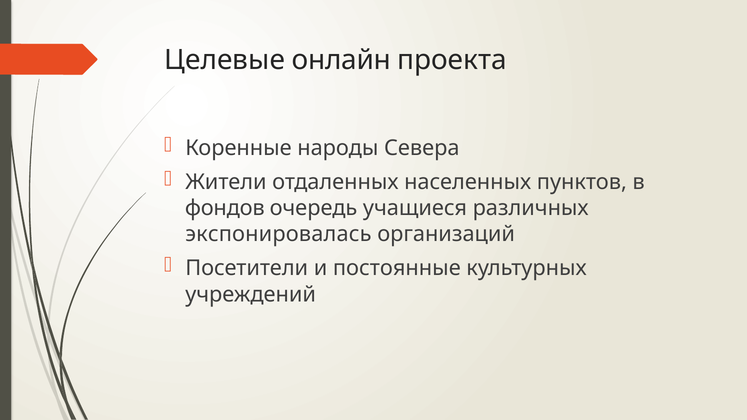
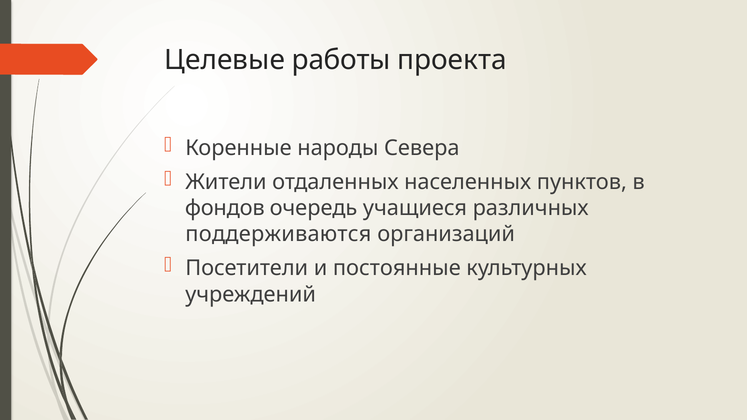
онлайн: онлайн -> работы
экспонировалась: экспонировалась -> поддерживаются
